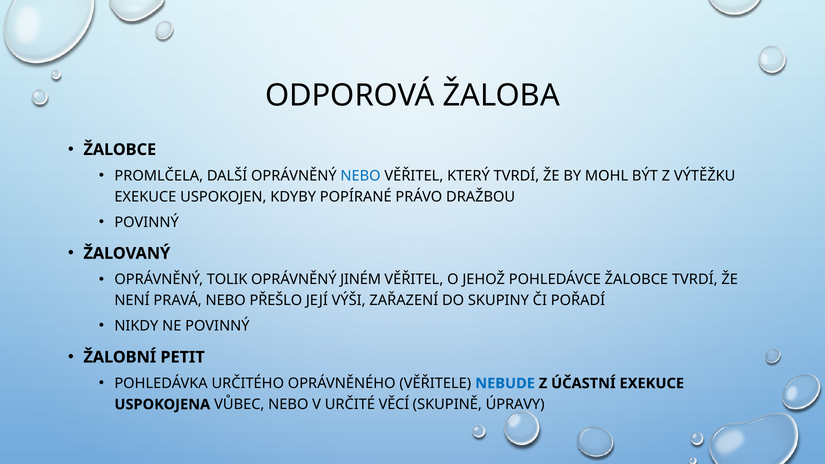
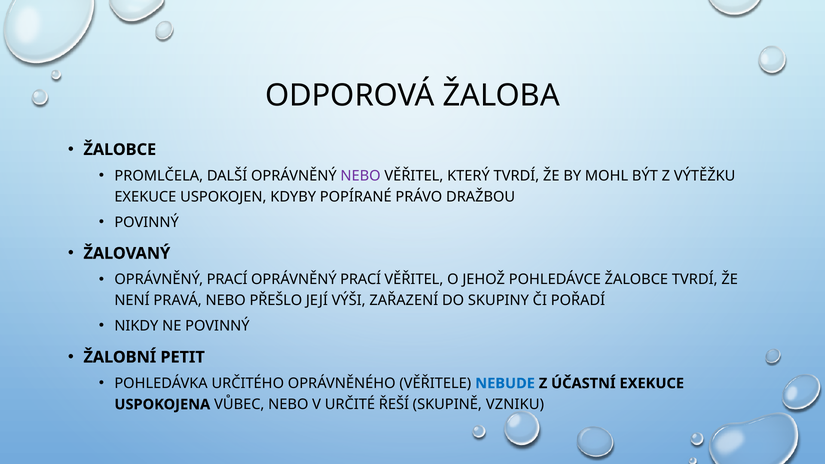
NEBO at (361, 176) colour: blue -> purple
TOLIK at (227, 280): TOLIK -> PRACÍ
JINÉM at (361, 280): JINÉM -> PRACÍ
VĚCÍ: VĚCÍ -> ŘEŠÍ
ÚPRAVY: ÚPRAVY -> VZNIKU
